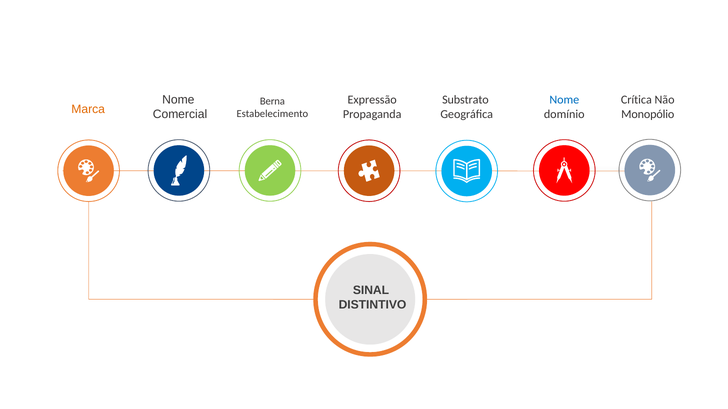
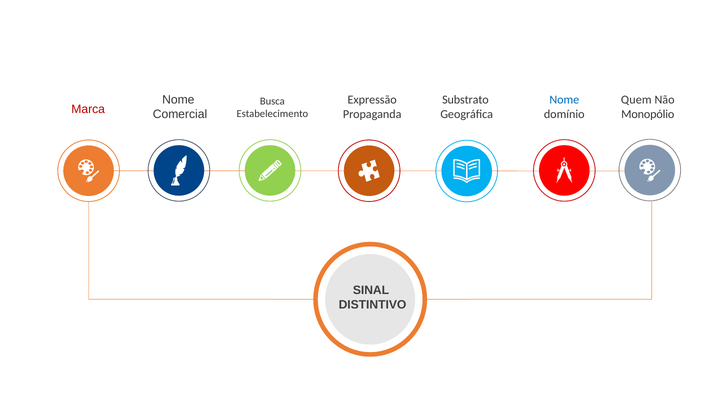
Crítica: Crítica -> Quem
Berna: Berna -> Busca
Marca colour: orange -> red
